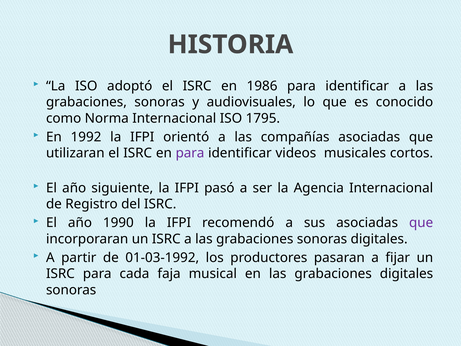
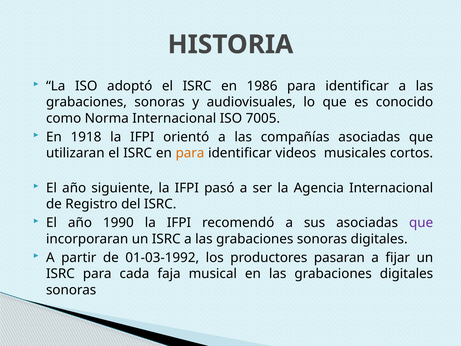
1795: 1795 -> 7005
1992: 1992 -> 1918
para at (190, 153) colour: purple -> orange
